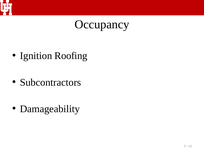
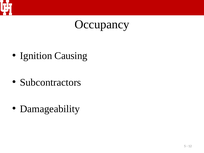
Roofing: Roofing -> Causing
